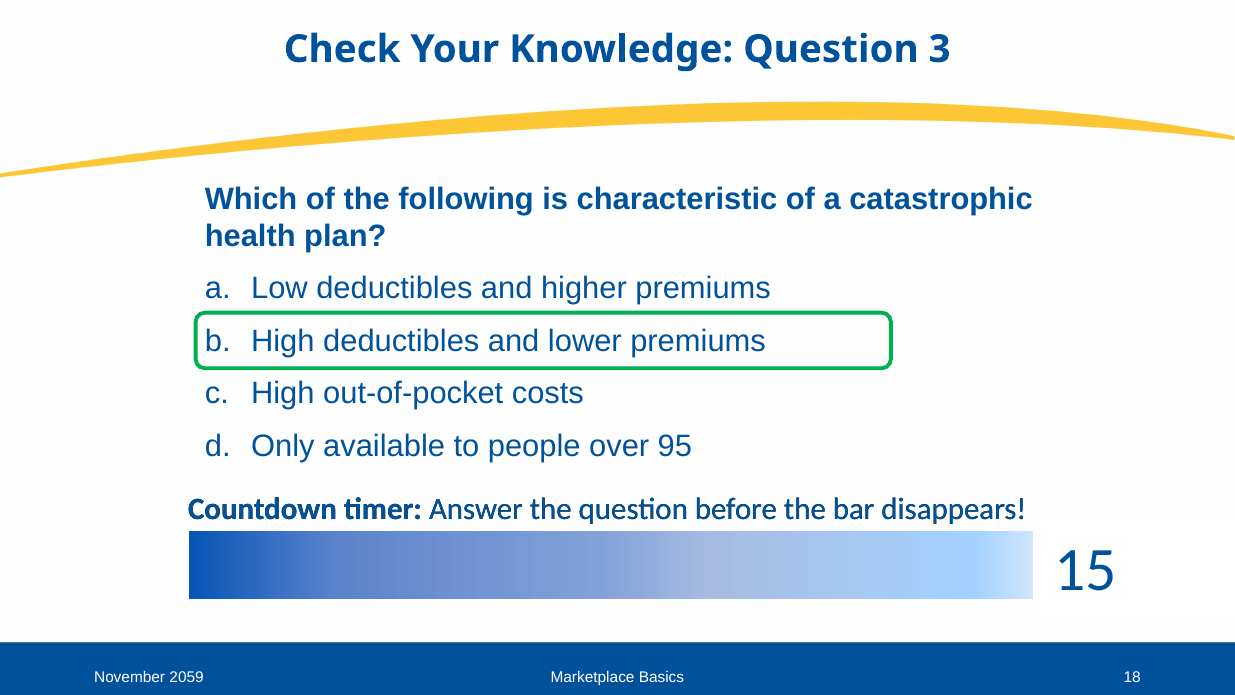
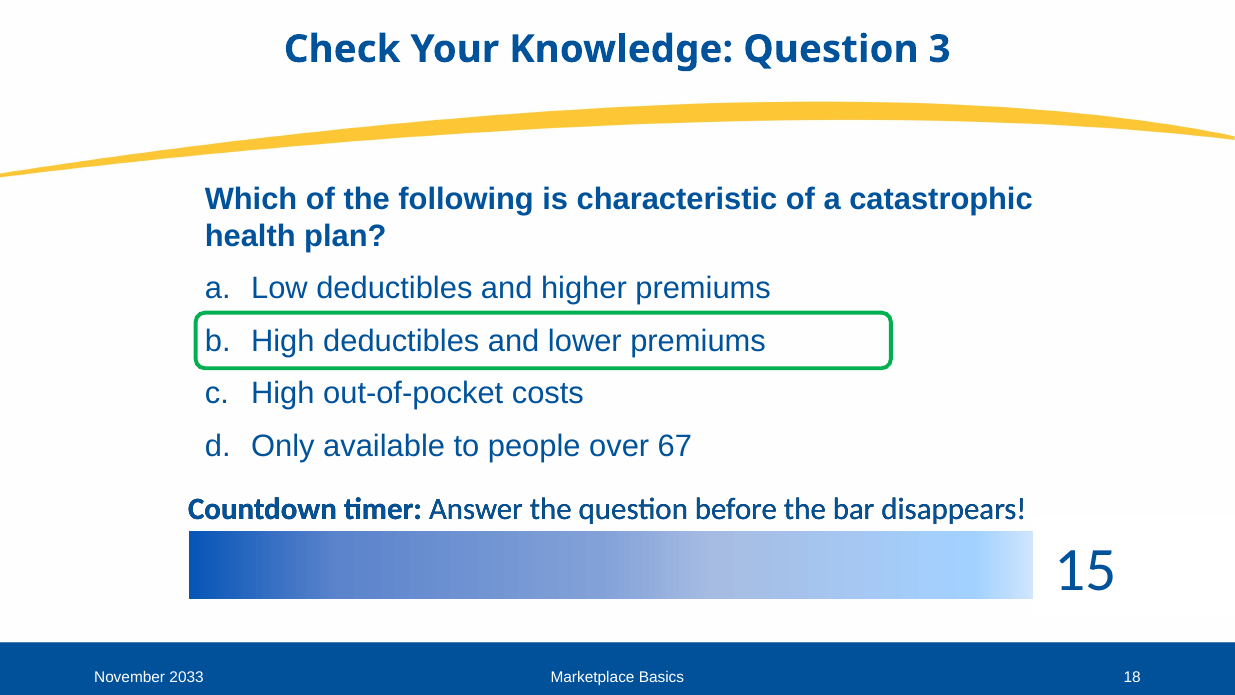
95: 95 -> 67
2059: 2059 -> 2033
